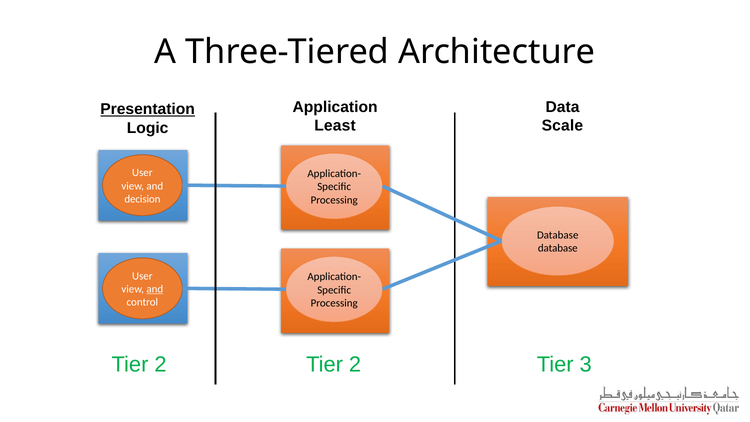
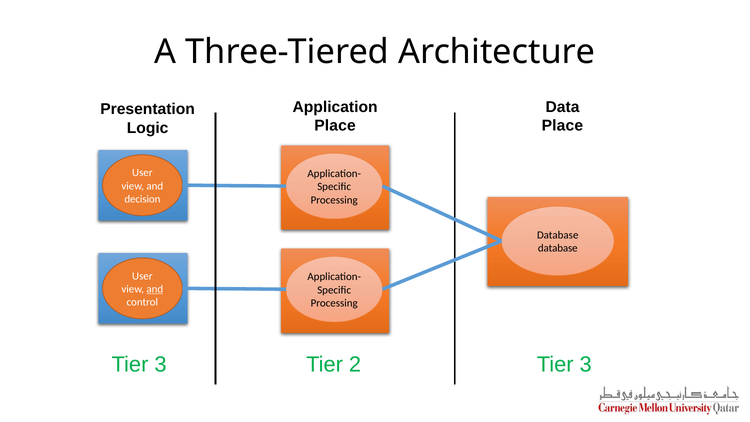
Presentation underline: present -> none
Least at (335, 126): Least -> Place
Scale at (562, 126): Scale -> Place
2 at (160, 364): 2 -> 3
